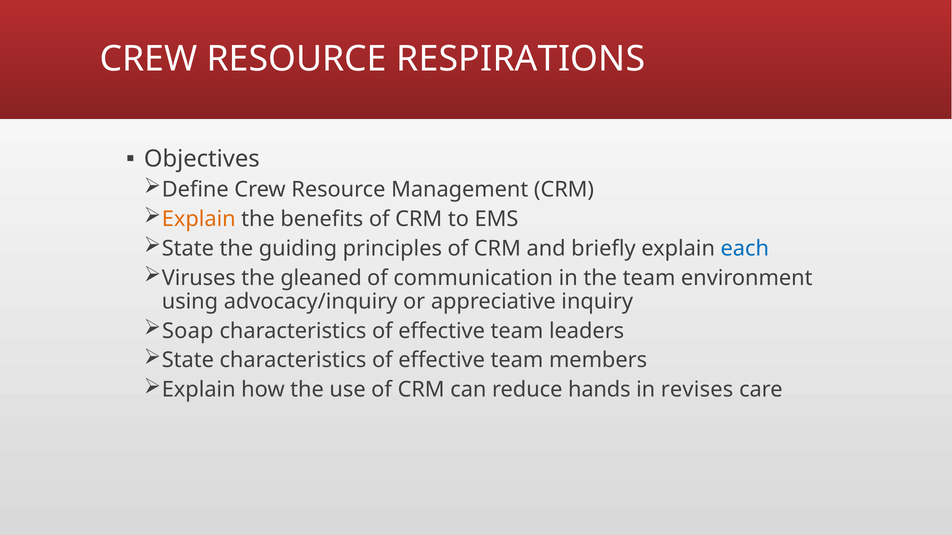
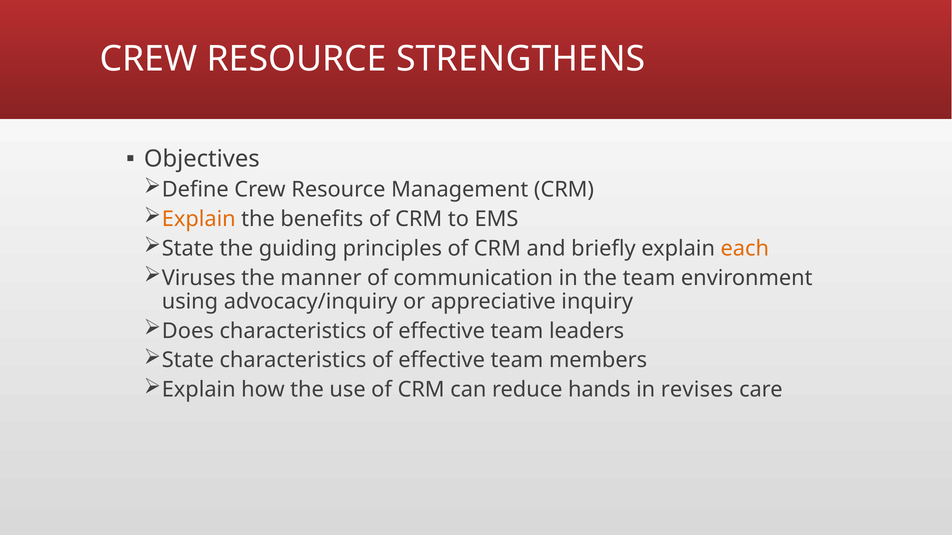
RESPIRATIONS: RESPIRATIONS -> STRENGTHENS
each colour: blue -> orange
gleaned: gleaned -> manner
Soap: Soap -> Does
